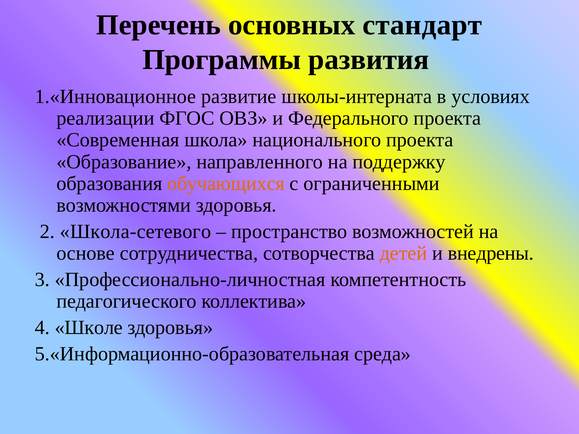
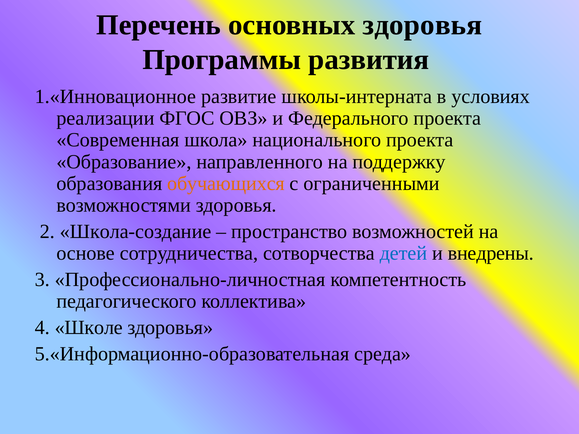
основных стандарт: стандарт -> здоровья
Школа-сетевого: Школа-сетевого -> Школа-создание
детей colour: orange -> blue
